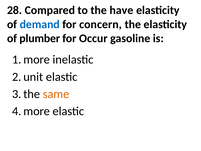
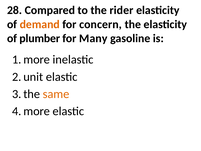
have: have -> rider
demand colour: blue -> orange
Occur: Occur -> Many
